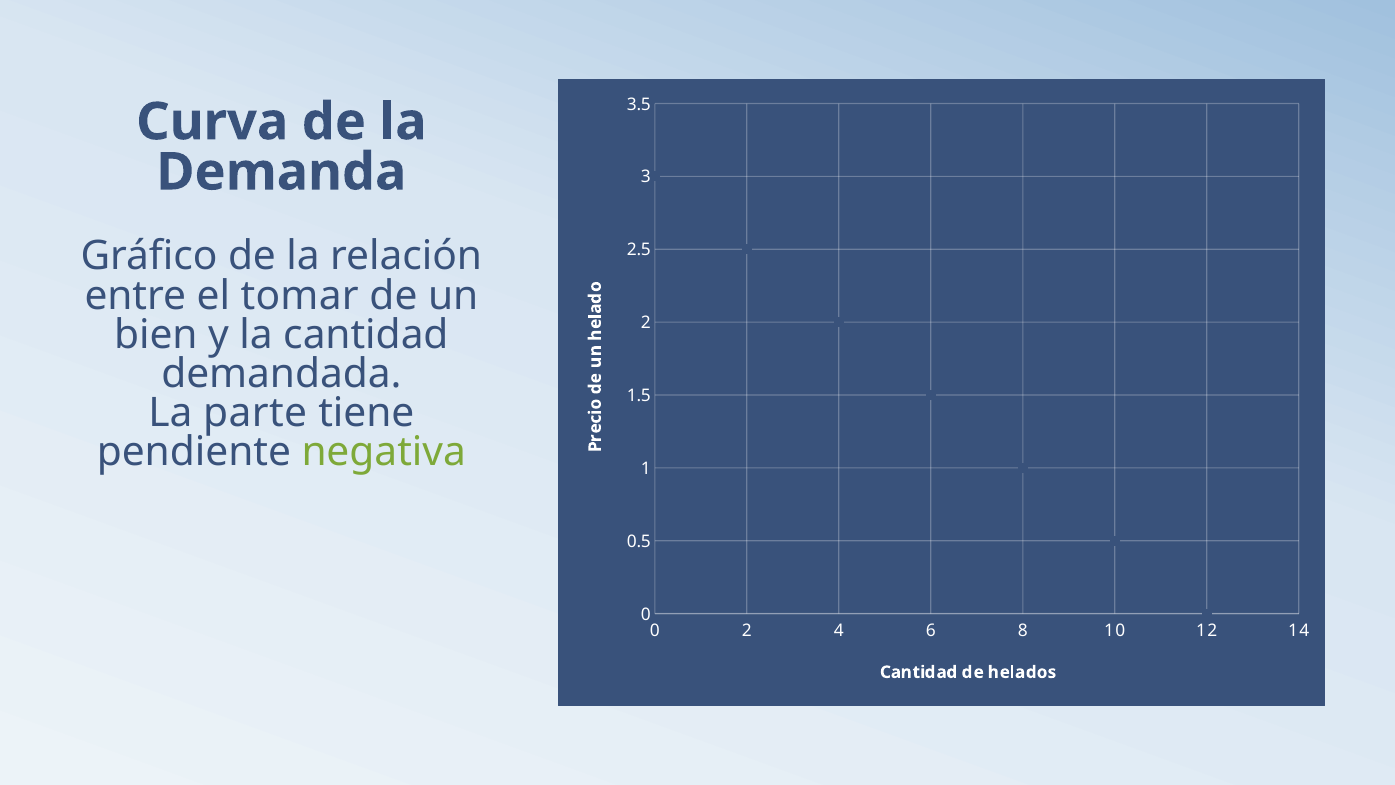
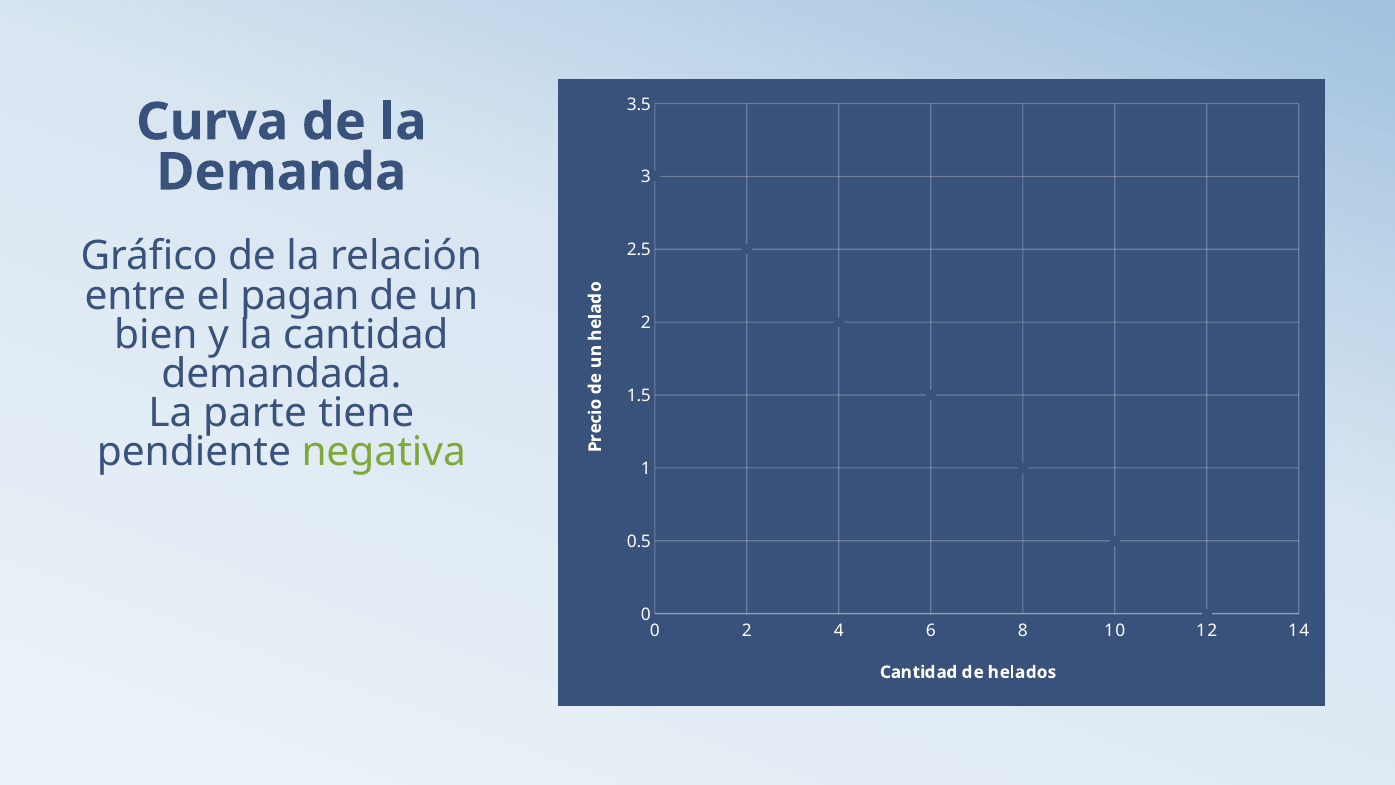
tomar: tomar -> pagan
